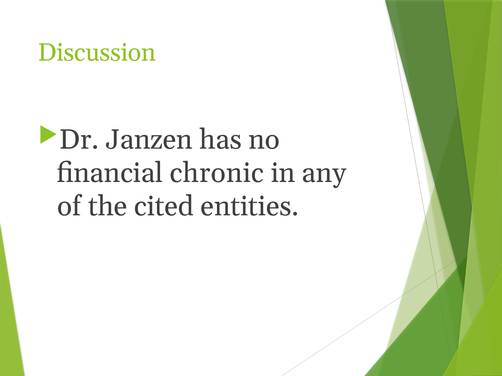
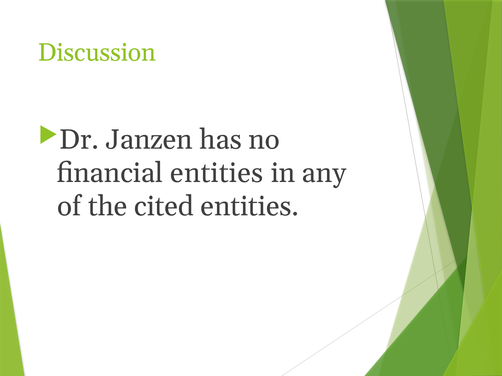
financial chronic: chronic -> entities
